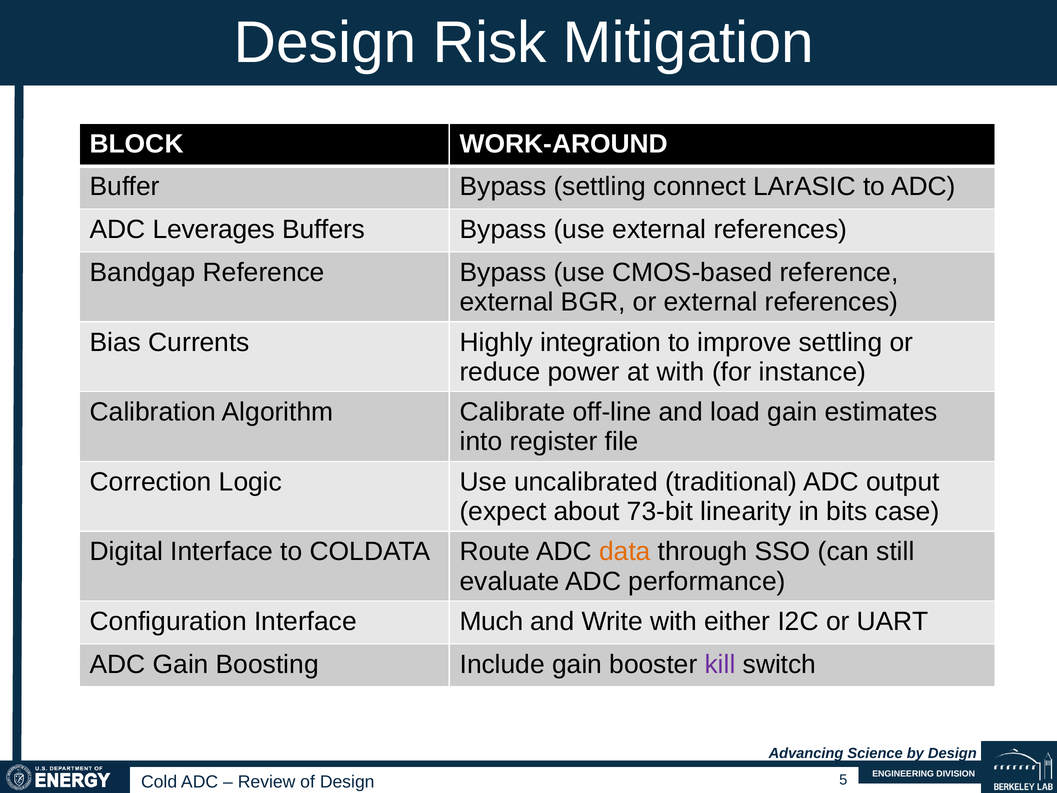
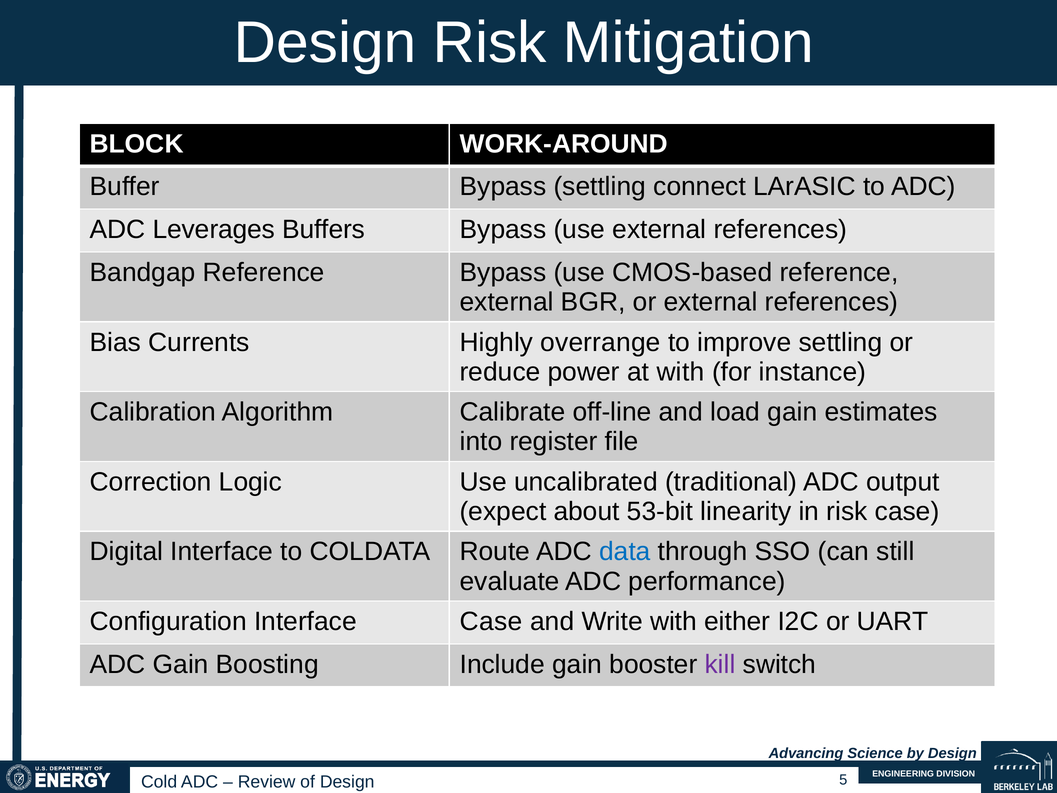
integration: integration -> overrange
73-bit: 73-bit -> 53-bit
in bits: bits -> risk
data colour: orange -> blue
Interface Much: Much -> Case
